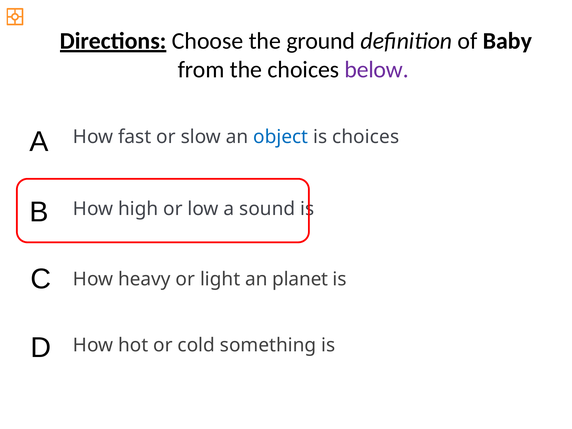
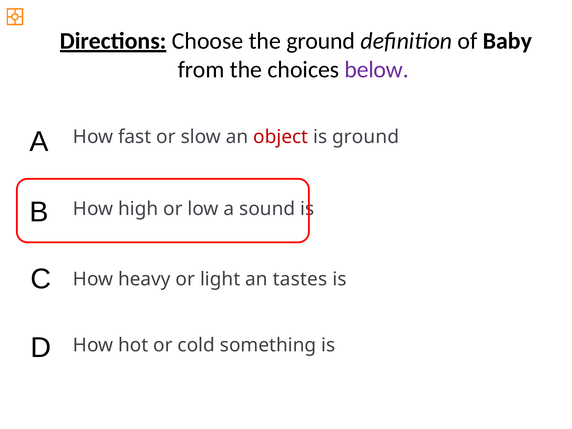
object colour: blue -> red
is choices: choices -> ground
planet: planet -> tastes
